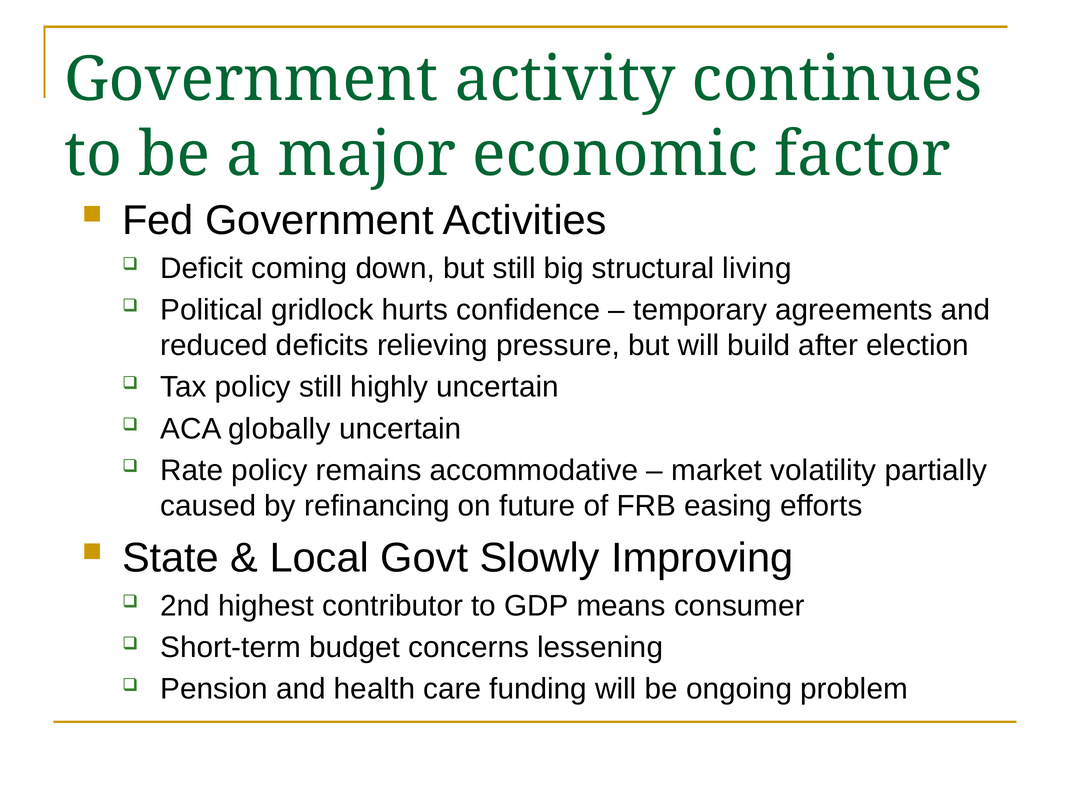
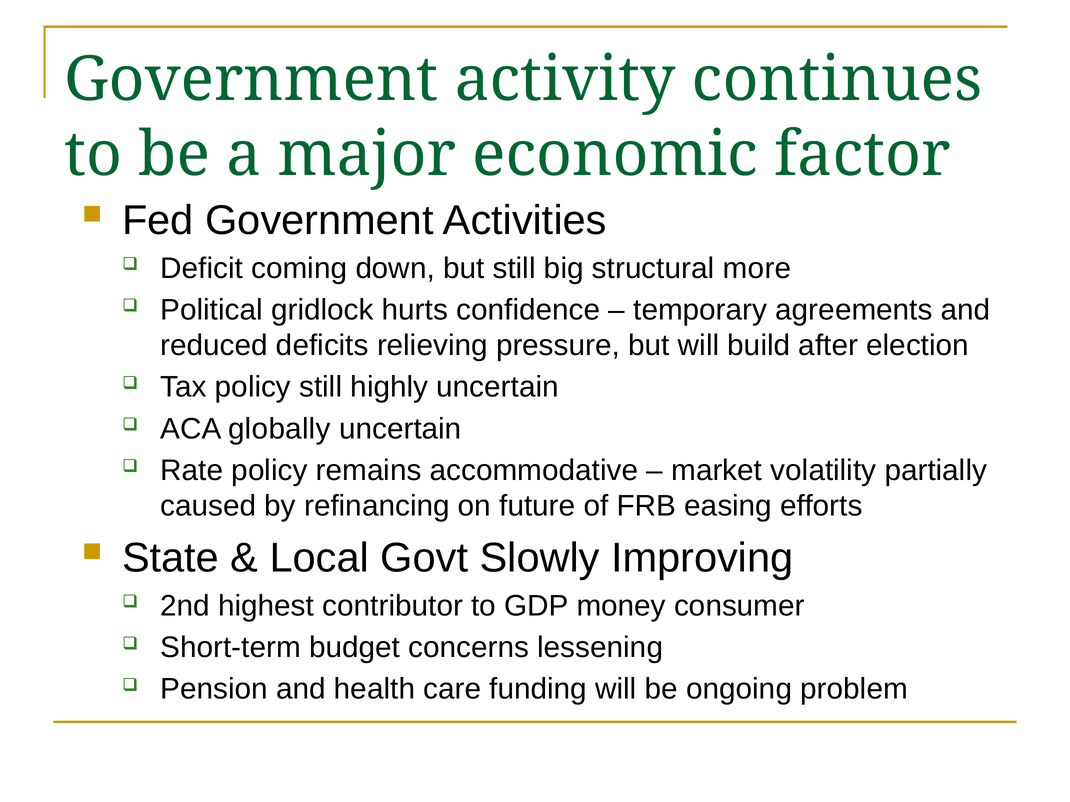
living: living -> more
means: means -> money
